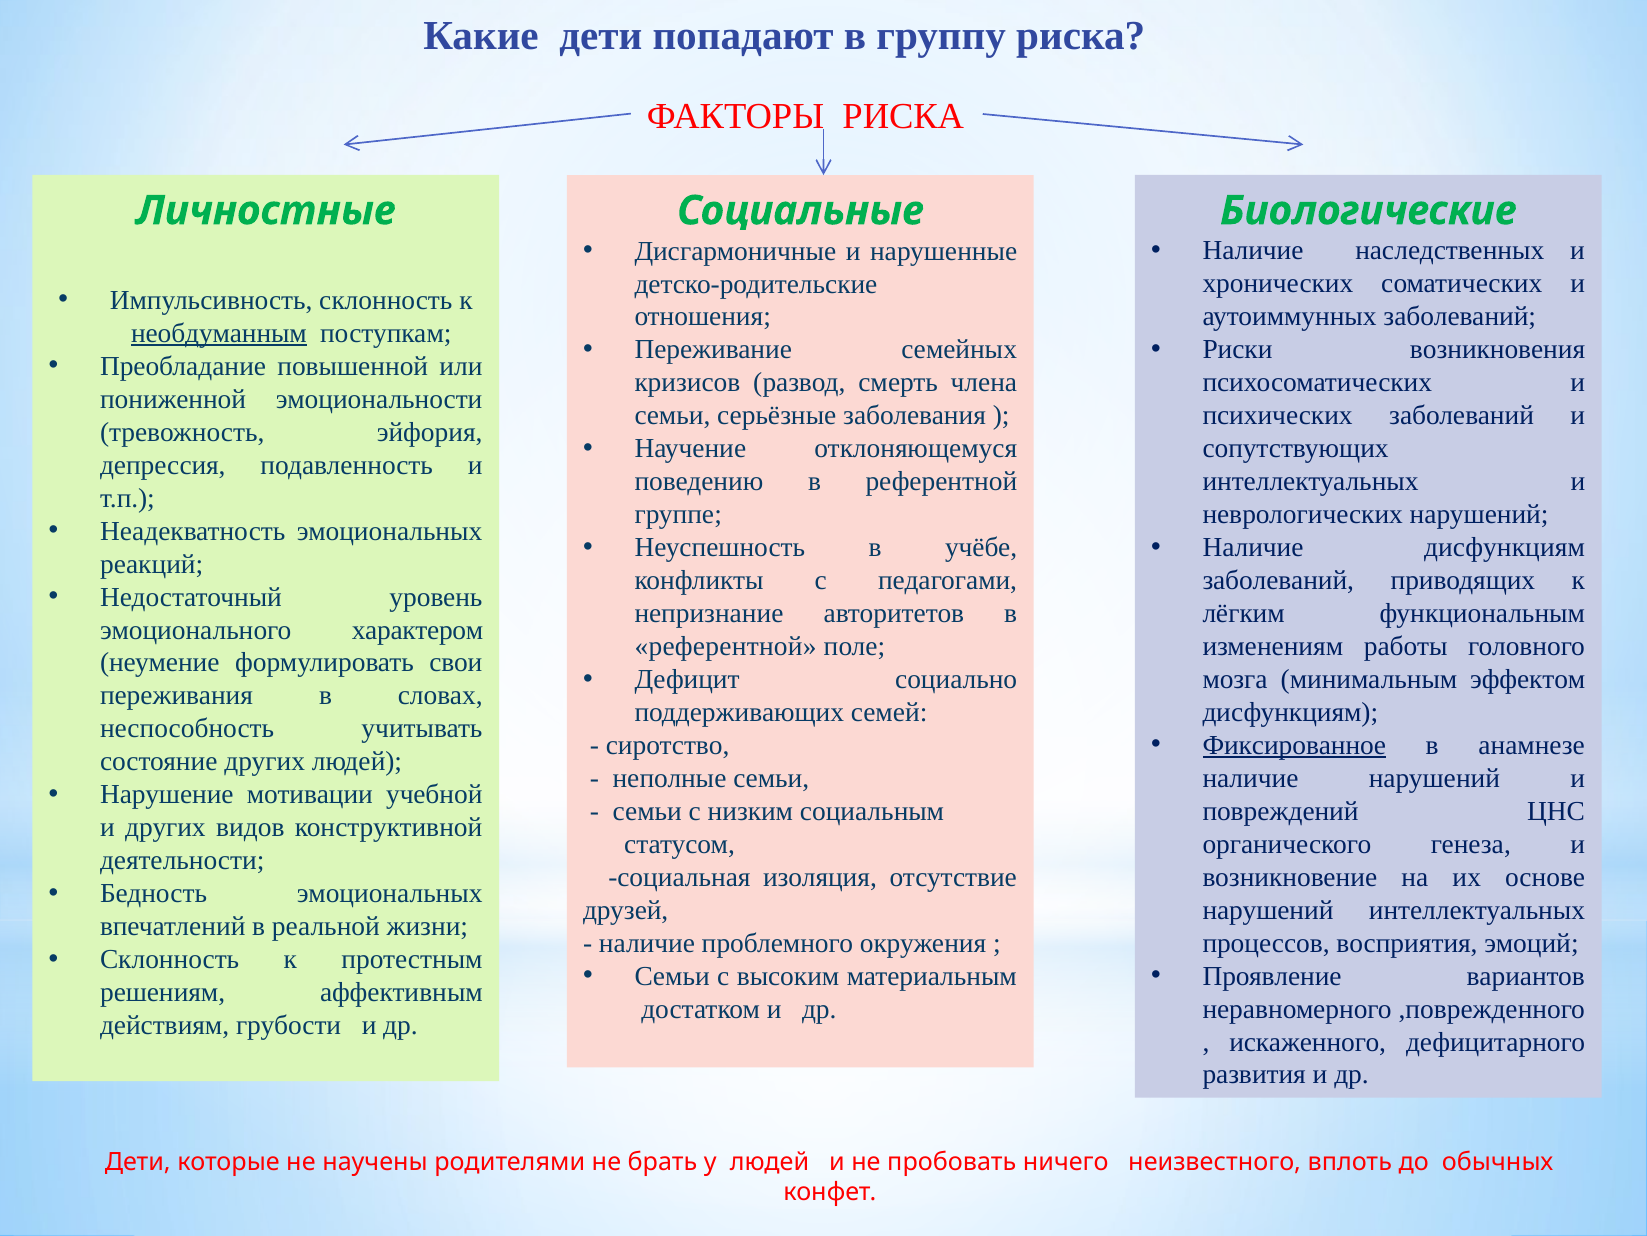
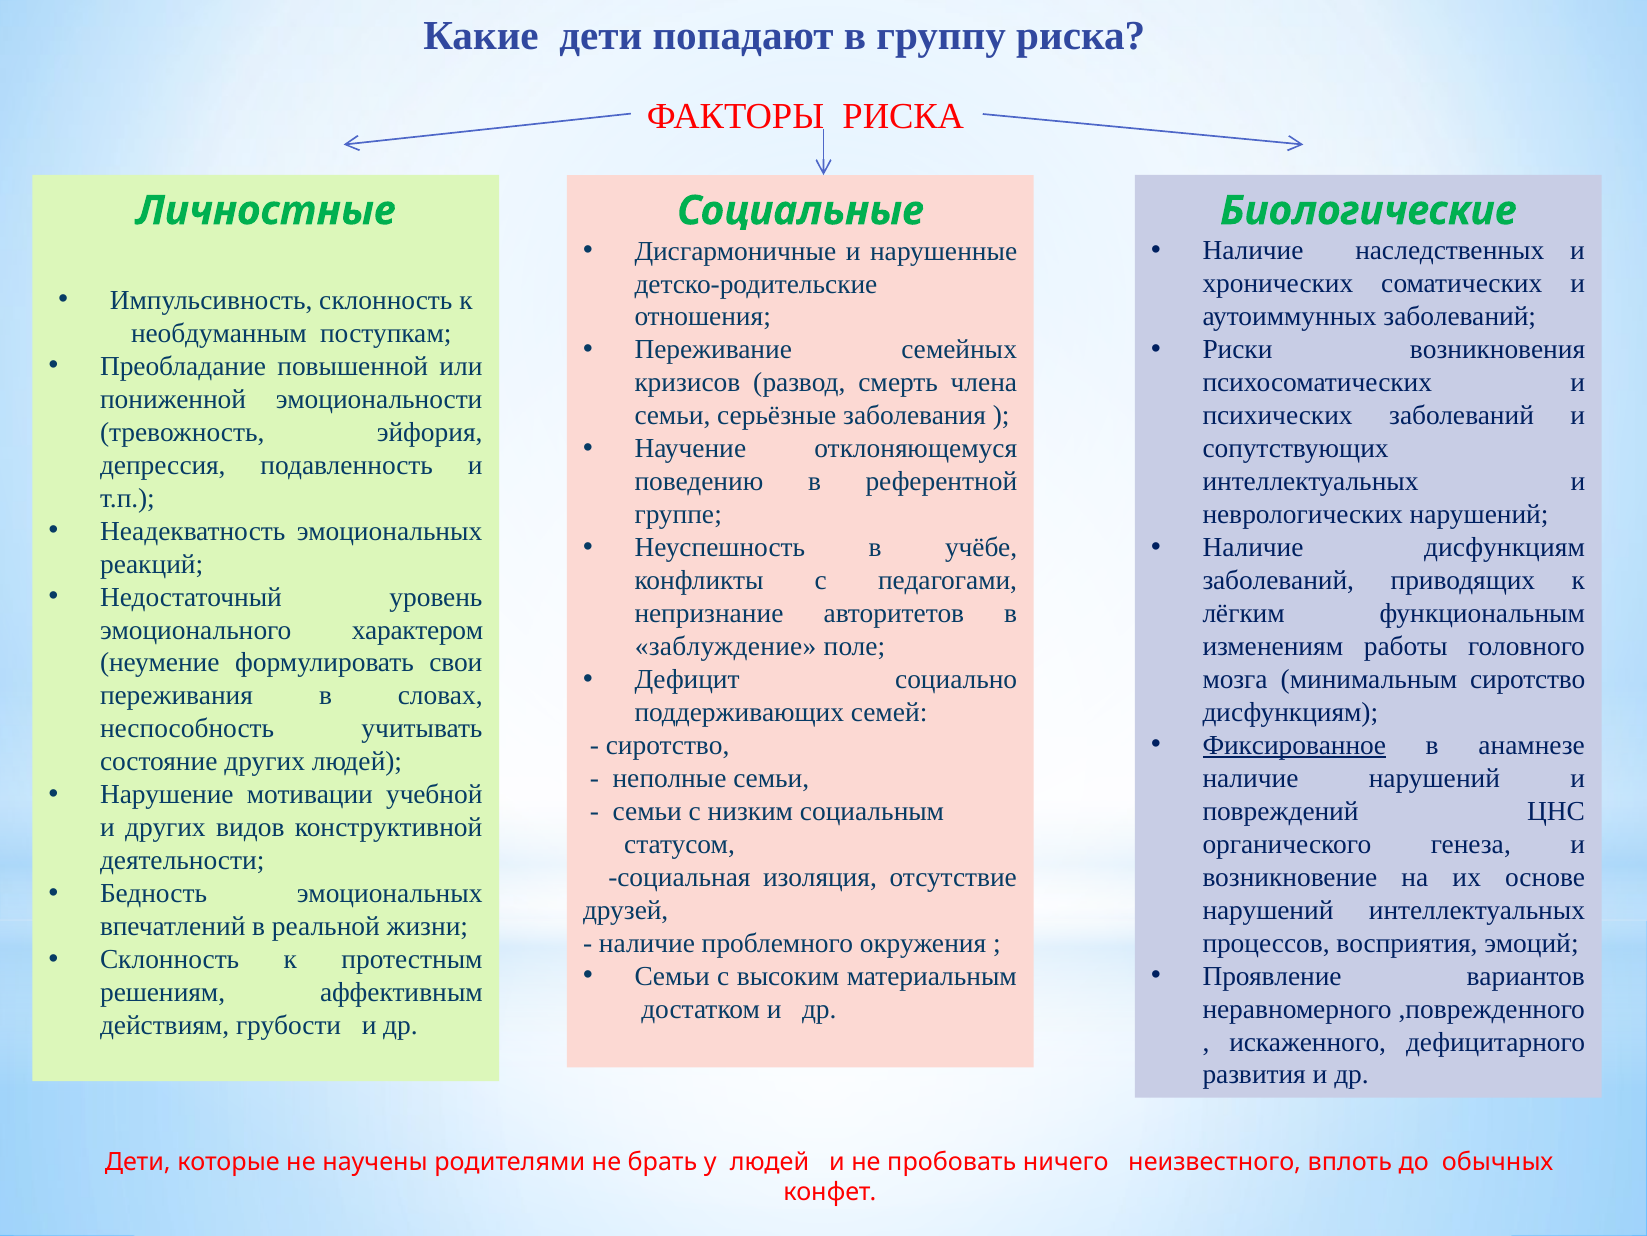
необдуманным underline: present -> none
референтной at (726, 646): референтной -> заблуждение
минимальным эффектом: эффектом -> сиротство
